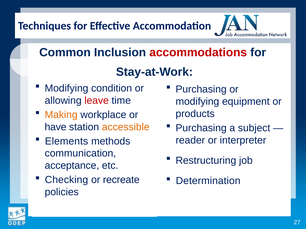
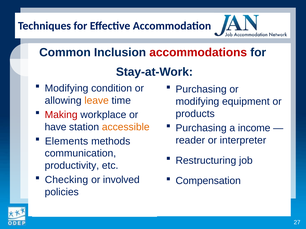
leave colour: red -> orange
Making colour: orange -> red
subject: subject -> income
acceptance: acceptance -> productivity
recreate: recreate -> involved
Determination: Determination -> Compensation
